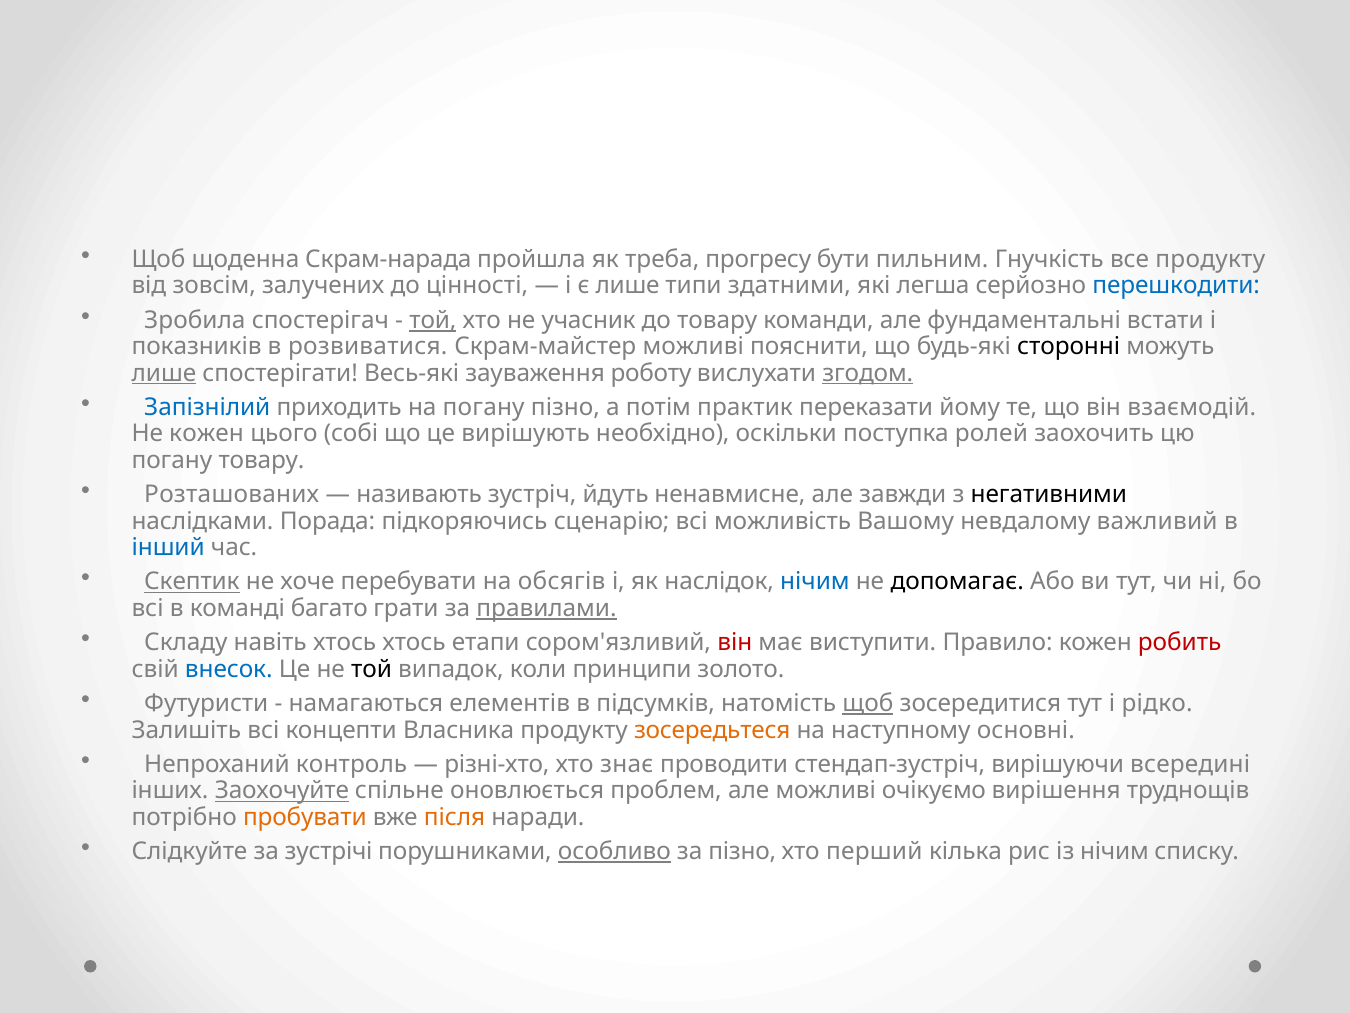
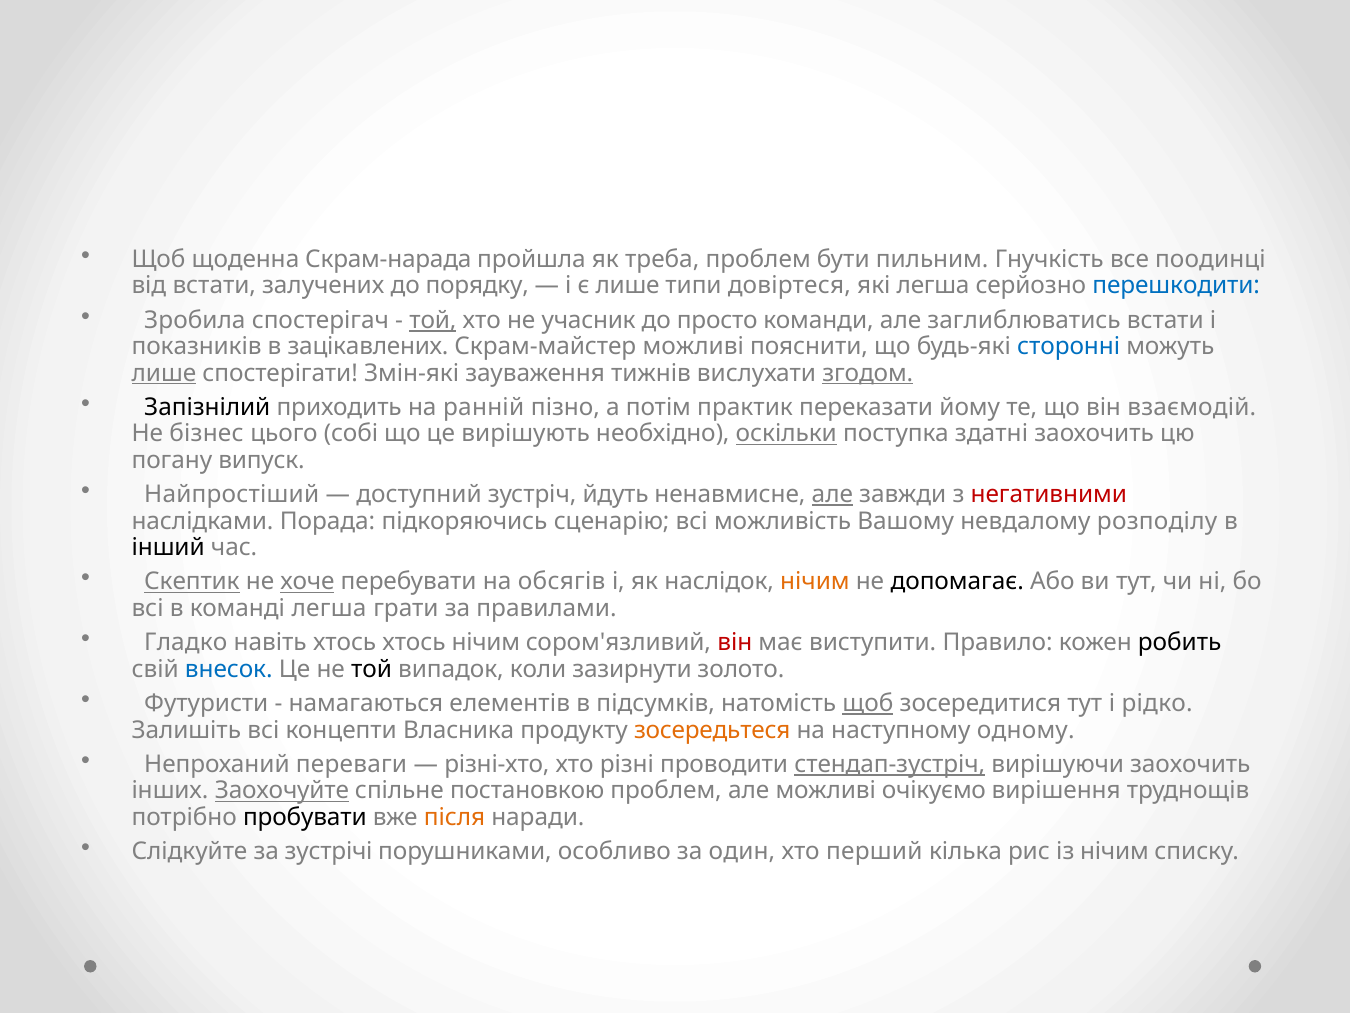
треба прогресу: прогресу -> проблем
все продукту: продукту -> поодинці
від зовсім: зовсім -> встати
цінності: цінності -> порядку
здатними: здатними -> довіртеся
до товару: товару -> просто
фундаментальні: фундаментальні -> заглиблюватись
розвиватися: розвиватися -> зацікавлених
сторонні colour: black -> blue
Весь-які: Весь-які -> Змін-які
роботу: роботу -> тижнів
Запізнілий colour: blue -> black
на погану: погану -> ранній
Не кожен: кожен -> бізнес
оскільки underline: none -> present
ролей: ролей -> здатні
погану товару: товару -> випуск
Розташованих: Розташованих -> Найпростіший
називають: називають -> доступний
але at (832, 494) underline: none -> present
негативними colour: black -> red
важливий: важливий -> розподілу
інший colour: blue -> black
хоче underline: none -> present
нічим at (815, 582) colour: blue -> orange
команді багато: багато -> легша
правилами underline: present -> none
Складу: Складу -> Гладко
хтось етапи: етапи -> нічим
робить colour: red -> black
принципи: принципи -> зазирнути
основні: основні -> одному
контроль: контроль -> переваги
знає: знає -> різні
стендап-зустріч underline: none -> present
вирішуючи всередині: всередині -> заохочить
оновлюється: оновлюється -> постановкою
пробувати colour: orange -> black
особливо underline: present -> none
за пізно: пізно -> один
